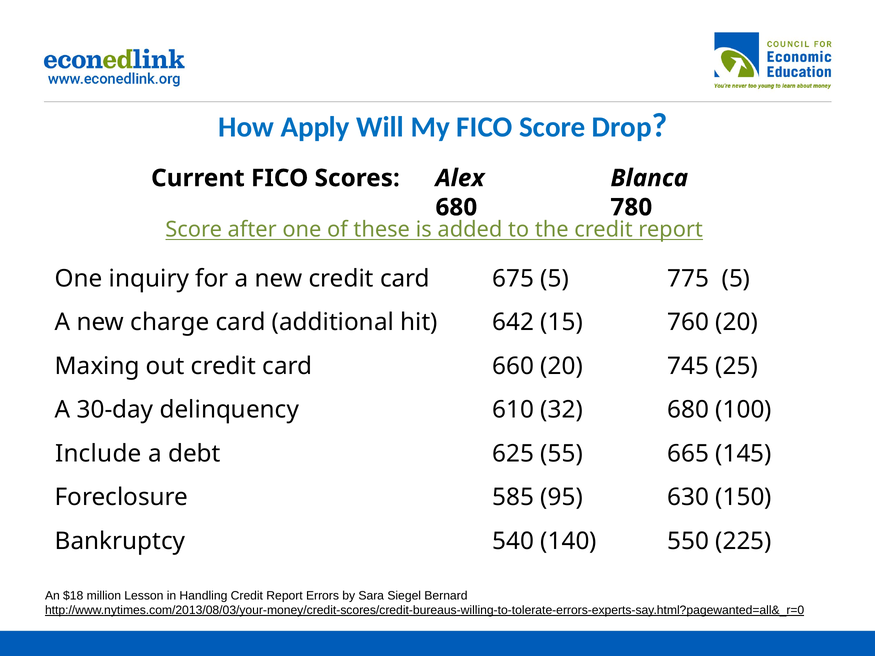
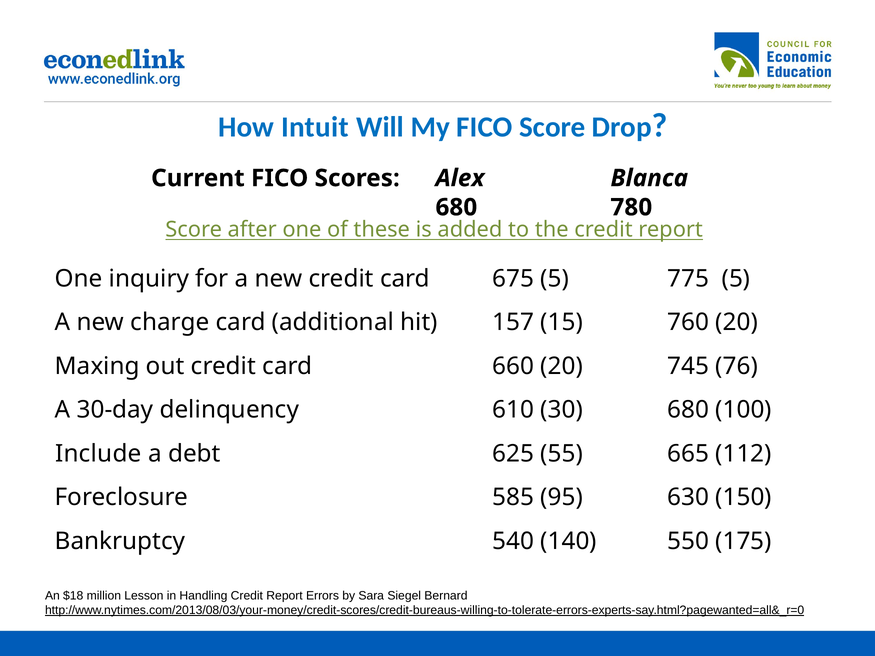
Apply: Apply -> Intuit
642: 642 -> 157
25: 25 -> 76
32: 32 -> 30
145: 145 -> 112
225: 225 -> 175
